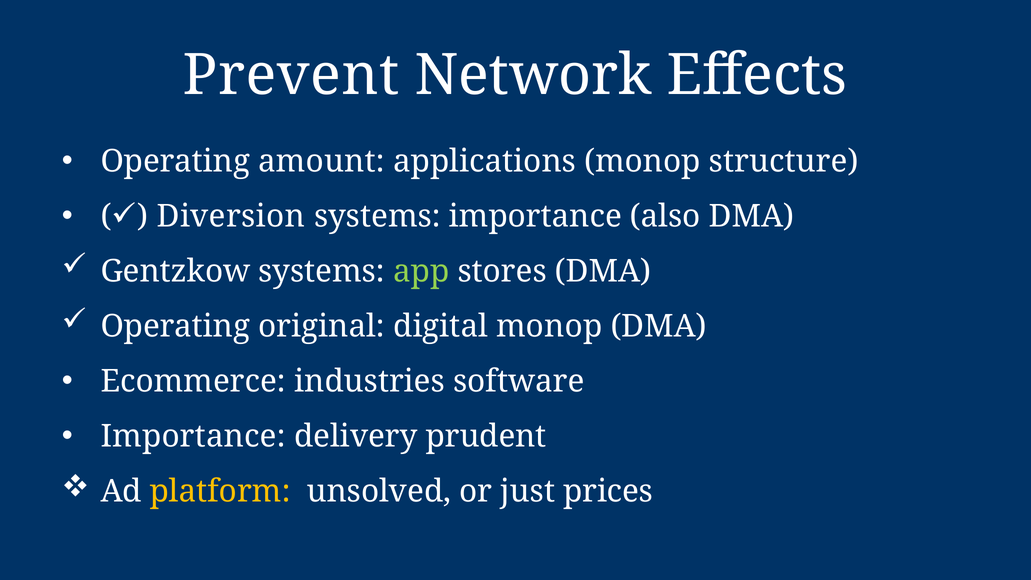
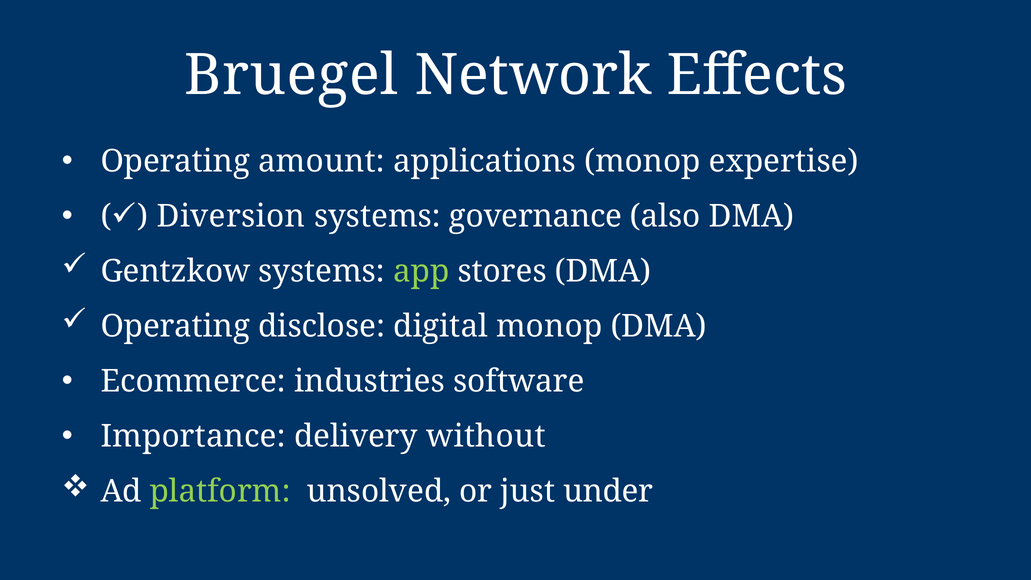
Prevent: Prevent -> Bruegel
structure: structure -> expertise
systems importance: importance -> governance
original: original -> disclose
prudent: prudent -> without
platform colour: yellow -> light green
prices: prices -> under
